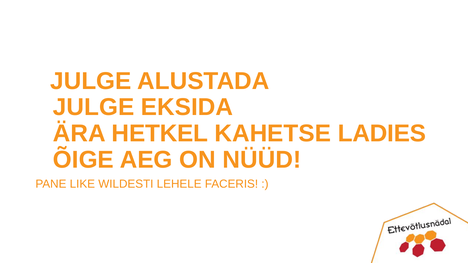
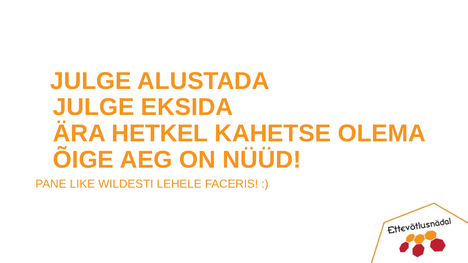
LADIES: LADIES -> OLEMA
